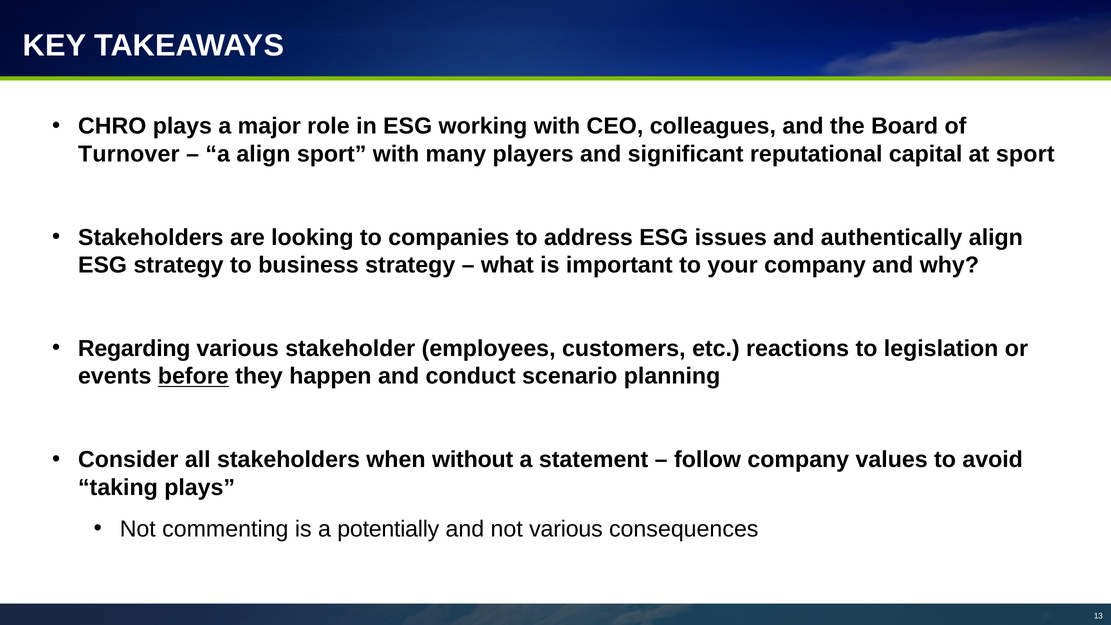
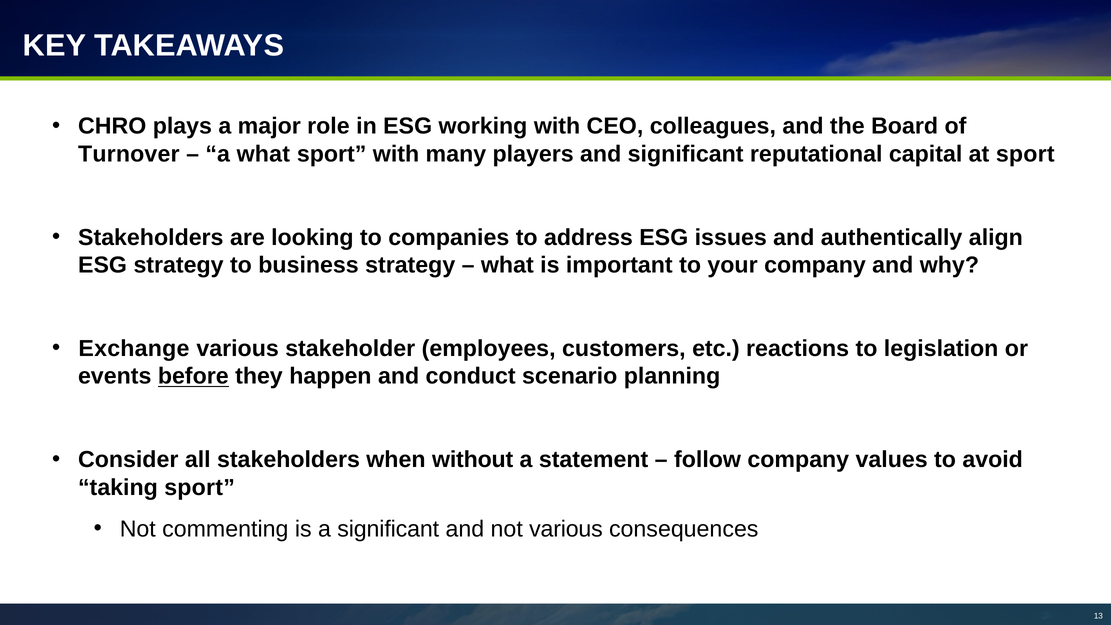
a align: align -> what
Regarding: Regarding -> Exchange
taking plays: plays -> sport
a potentially: potentially -> significant
